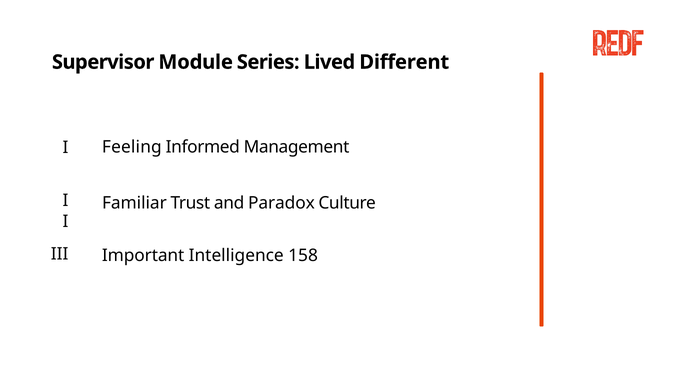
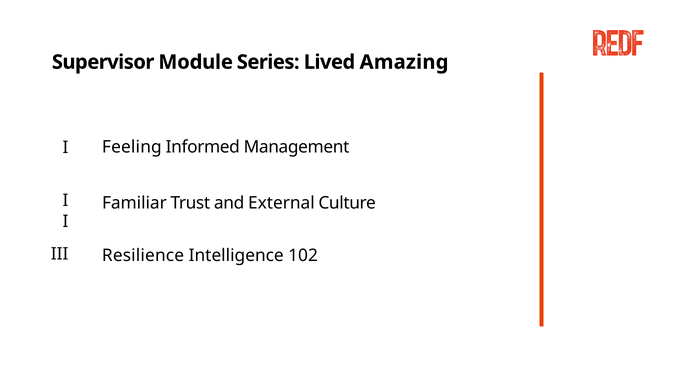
Different: Different -> Amazing
Paradox: Paradox -> External
Important: Important -> Resilience
158: 158 -> 102
